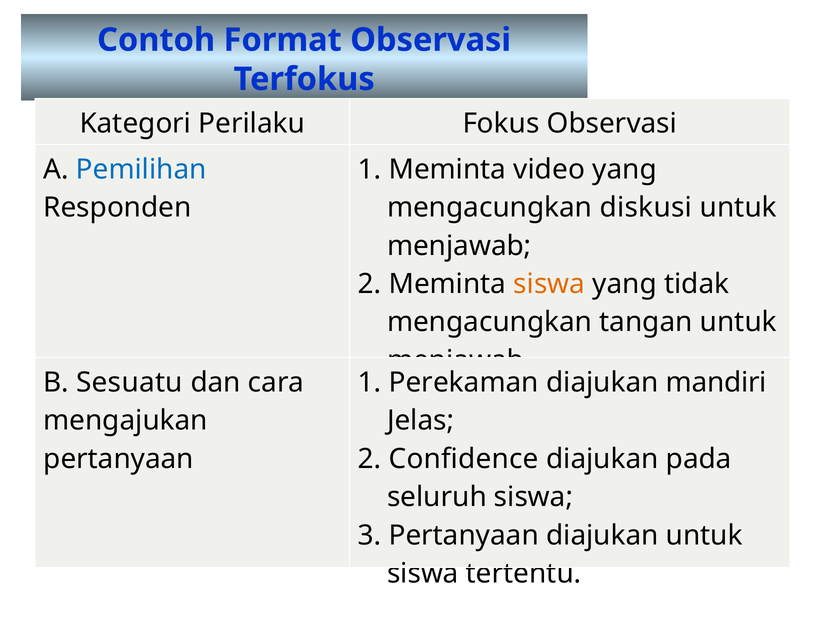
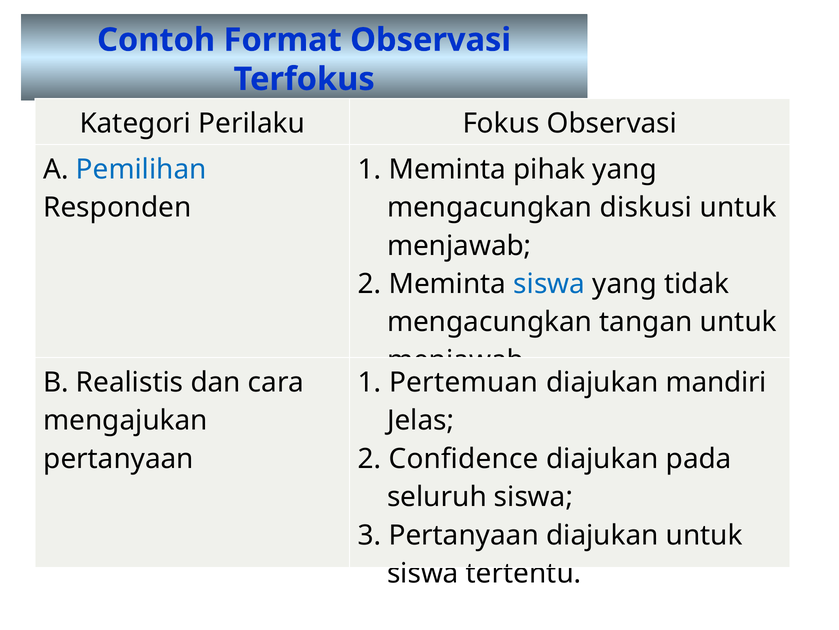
video: video -> pihak
siswa at (549, 284) colour: orange -> blue
Sesuatu: Sesuatu -> Realistis
Perekaman: Perekaman -> Pertemuan
